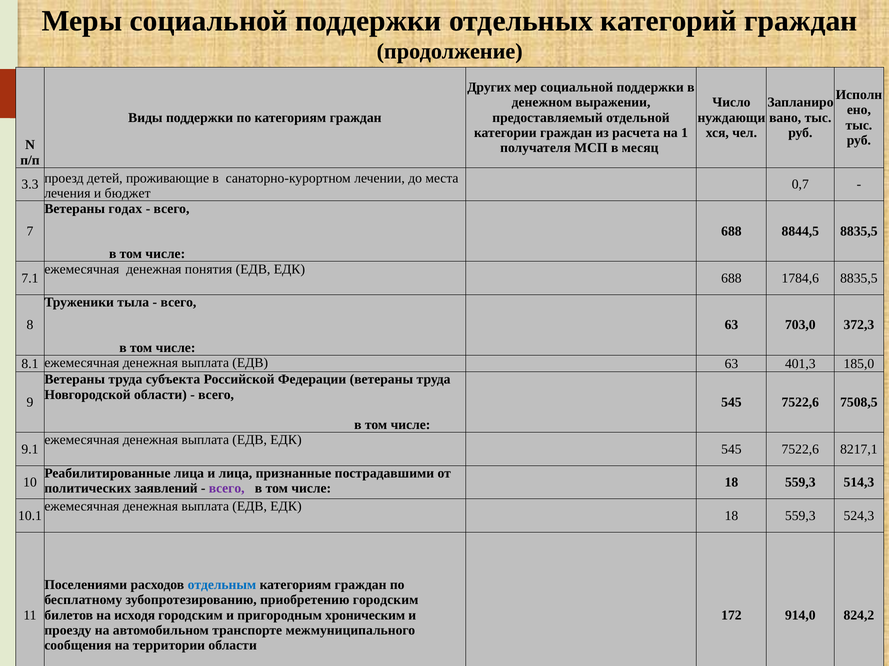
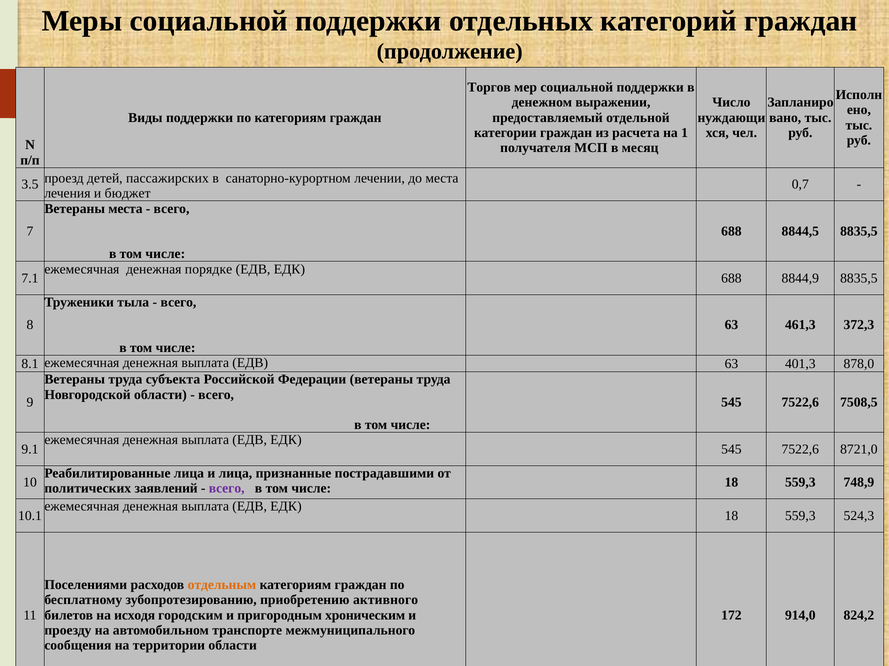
Других: Других -> Торгов
3.3: 3.3 -> 3.5
проживающие: проживающие -> пассажирских
Ветераны годах: годах -> места
понятия: понятия -> порядке
1784,6: 1784,6 -> 8844,9
703,0: 703,0 -> 461,3
185,0: 185,0 -> 878,0
8217,1: 8217,1 -> 8721,0
514,3: 514,3 -> 748,9
отдельным colour: blue -> orange
приобретению городским: городским -> активного
